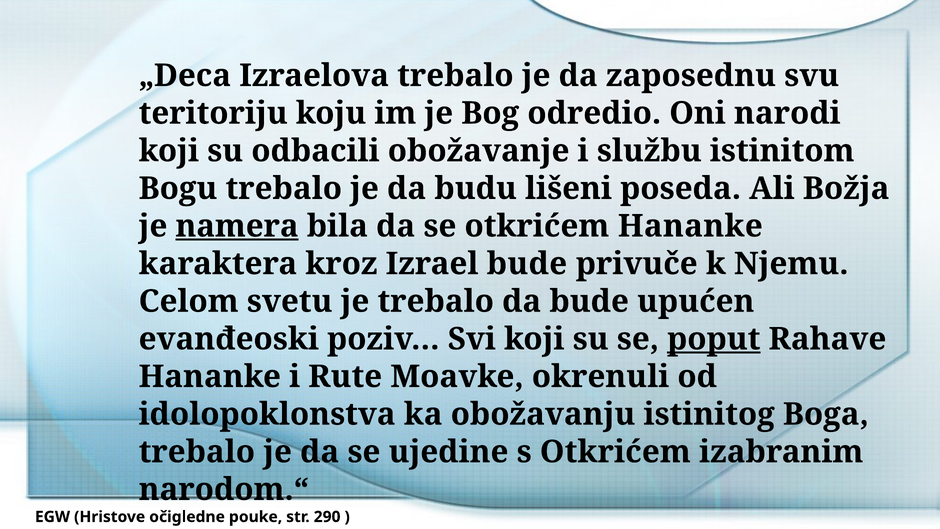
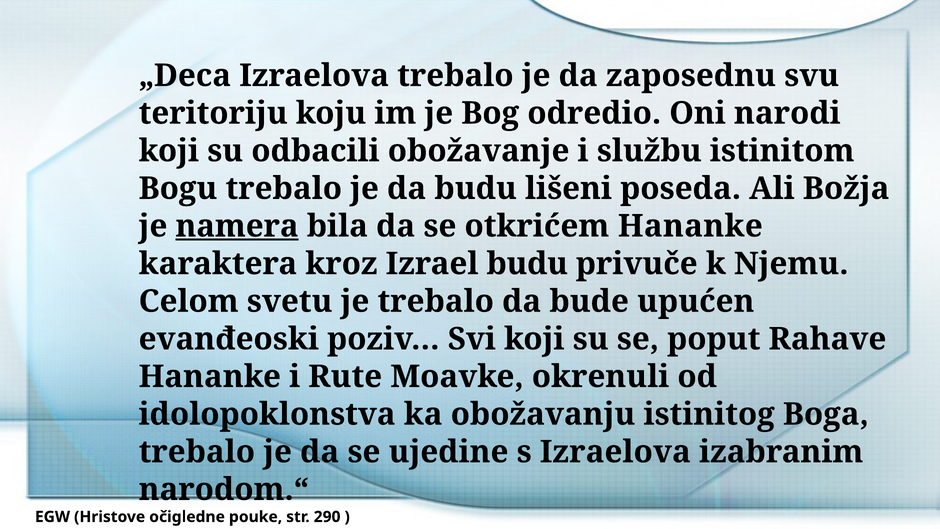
Izrael bude: bude -> budu
poput underline: present -> none
s Otkrićem: Otkrićem -> Izraelova
